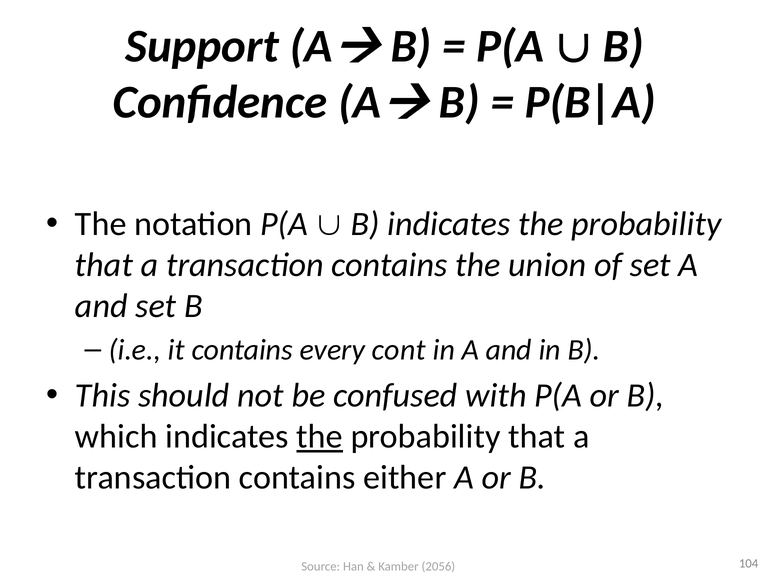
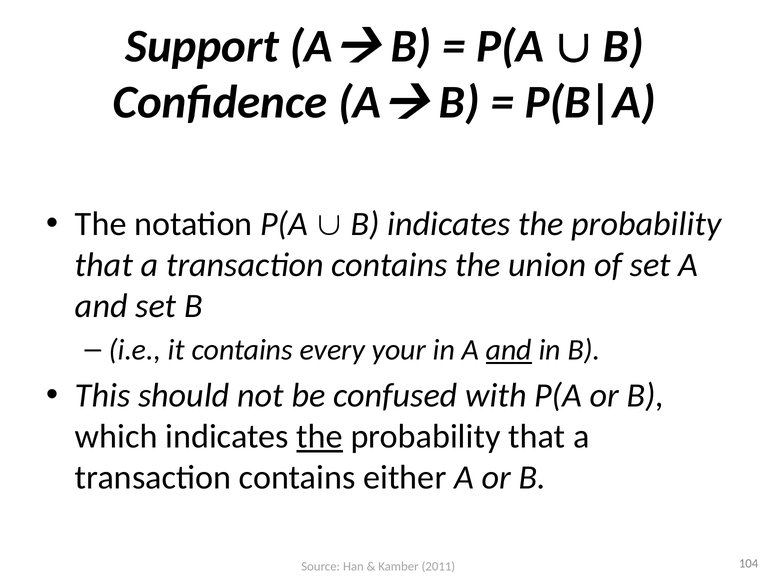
cont: cont -> your
and at (509, 351) underline: none -> present
2056: 2056 -> 2011
